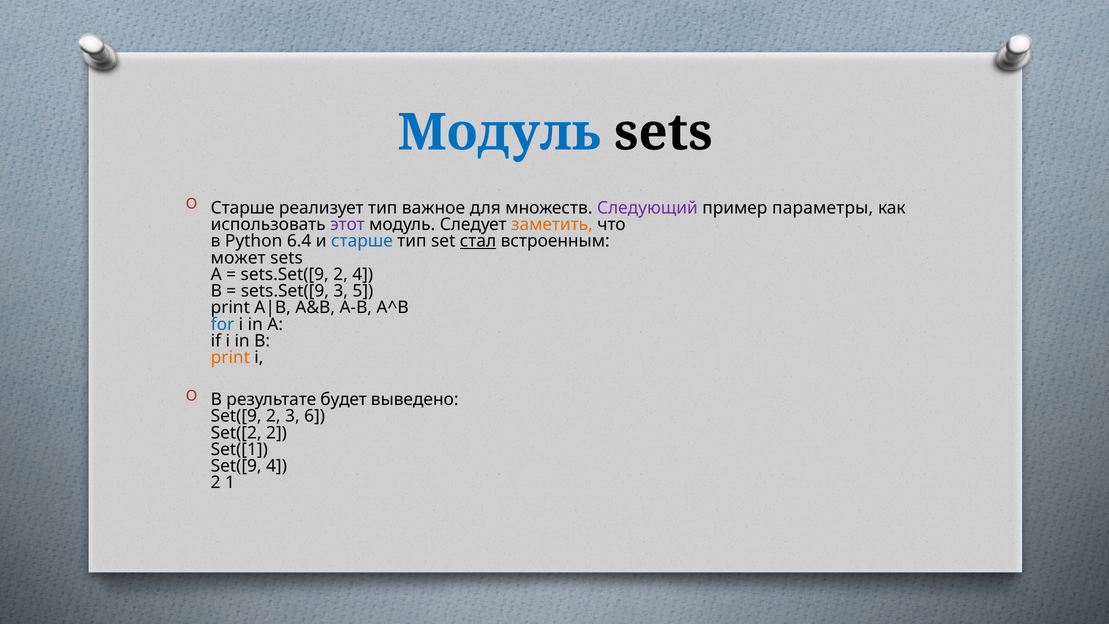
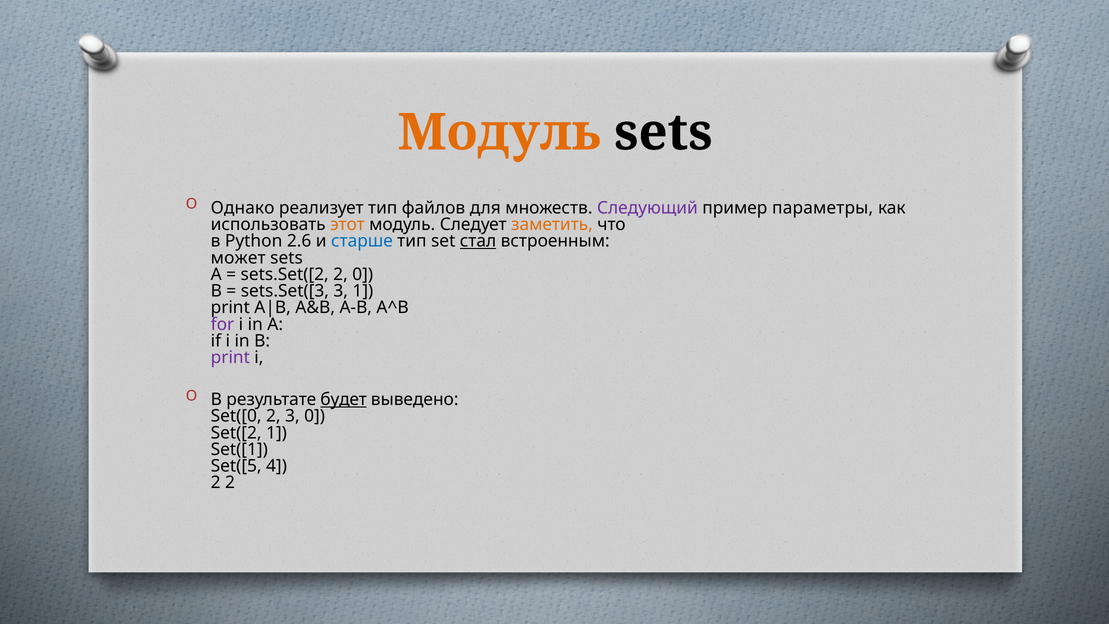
Модуль at (499, 133) colour: blue -> orange
Старше at (243, 208): Старше -> Однако
важное: важное -> файлов
этот colour: purple -> orange
6.4: 6.4 -> 2.6
sets.Set([9 at (285, 274): sets.Set([9 -> sets.Set([2
2 4: 4 -> 0
sets.Set([9 at (285, 291): sets.Set([9 -> sets.Set([3
3 5: 5 -> 1
for colour: blue -> purple
print at (230, 358) colour: orange -> purple
будет underline: none -> present
Set([9 at (236, 416): Set([9 -> Set([0
3 6: 6 -> 0
Set([2 2: 2 -> 1
Set([9 at (236, 466): Set([9 -> Set([5
2 1: 1 -> 2
